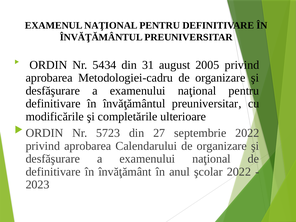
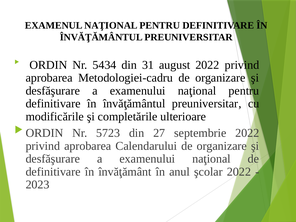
august 2005: 2005 -> 2022
